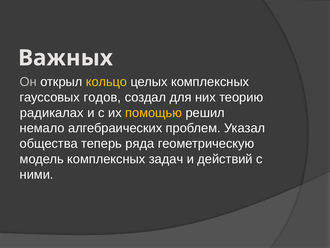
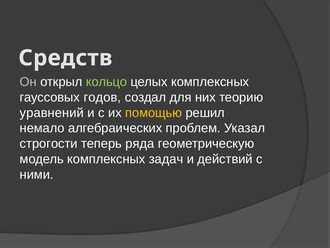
Важных: Важных -> Средств
кольцо colour: yellow -> light green
радикалах: радикалах -> уравнений
общества: общества -> строгости
